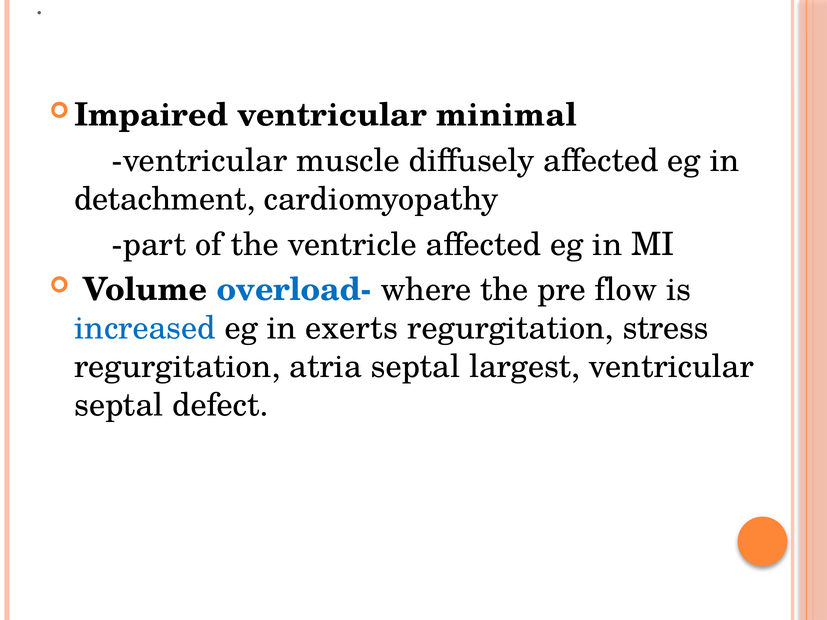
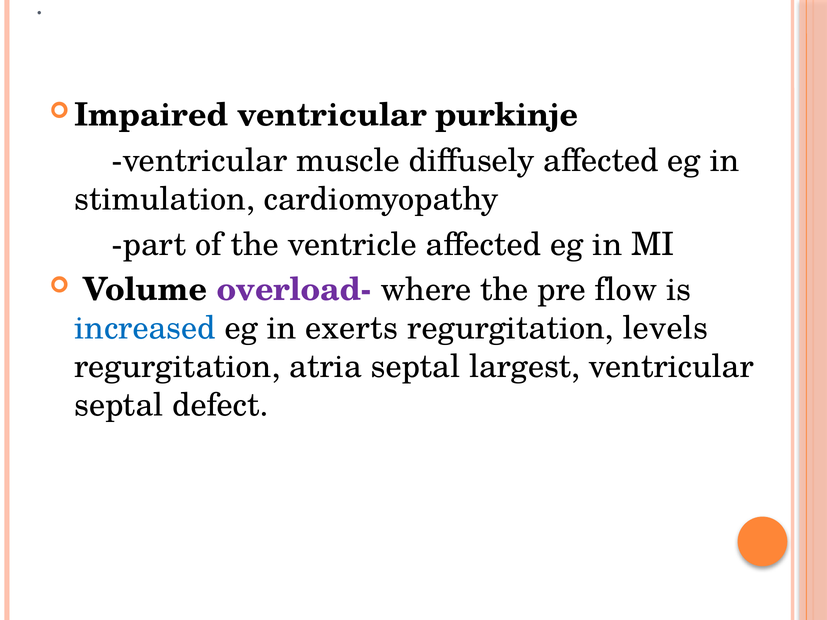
minimal: minimal -> purkinje
detachment: detachment -> stimulation
overload- colour: blue -> purple
stress: stress -> levels
